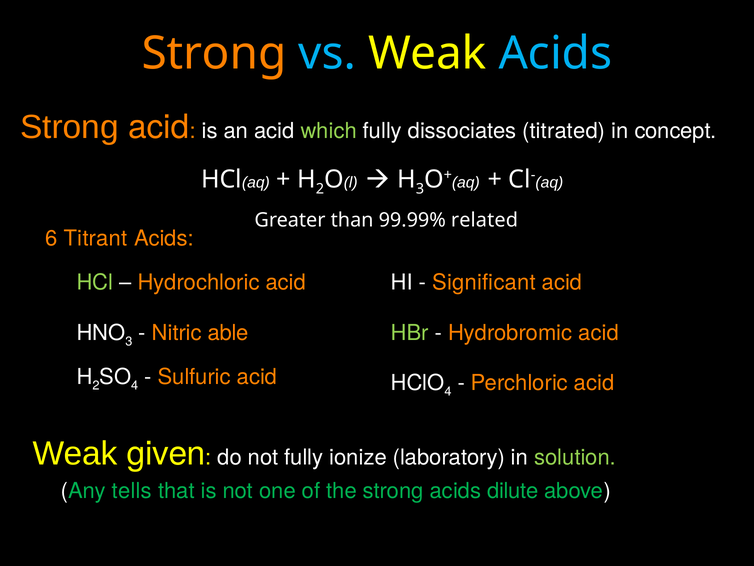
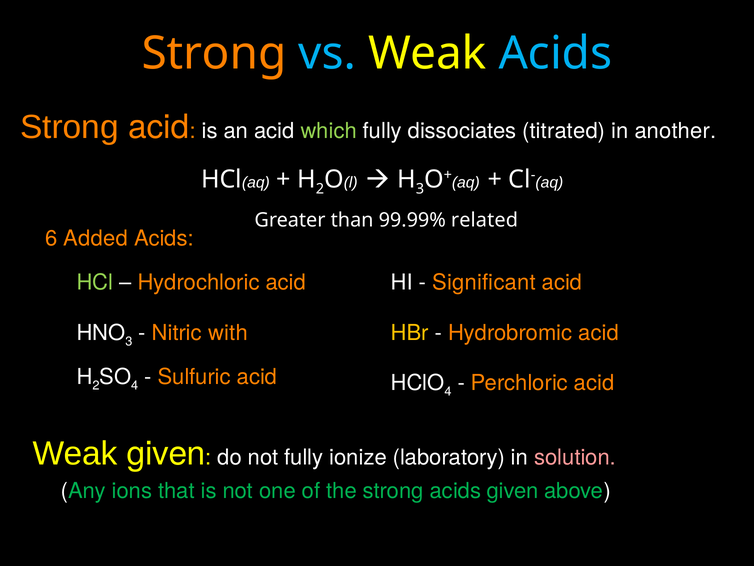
concept: concept -> another
Titrant: Titrant -> Added
able: able -> with
HBr colour: light green -> yellow
solution colour: light green -> pink
tells: tells -> ions
acids dilute: dilute -> given
